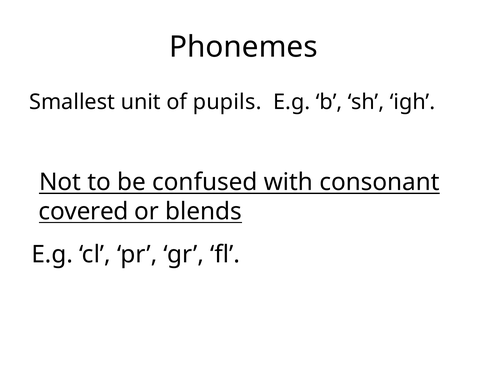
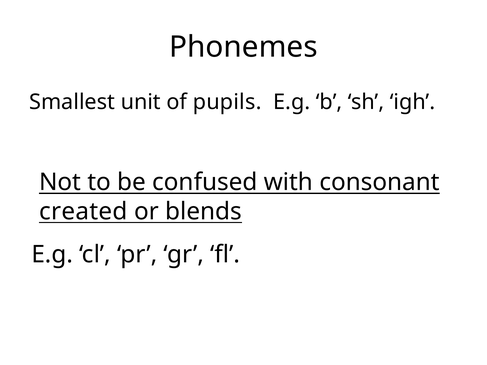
covered: covered -> created
